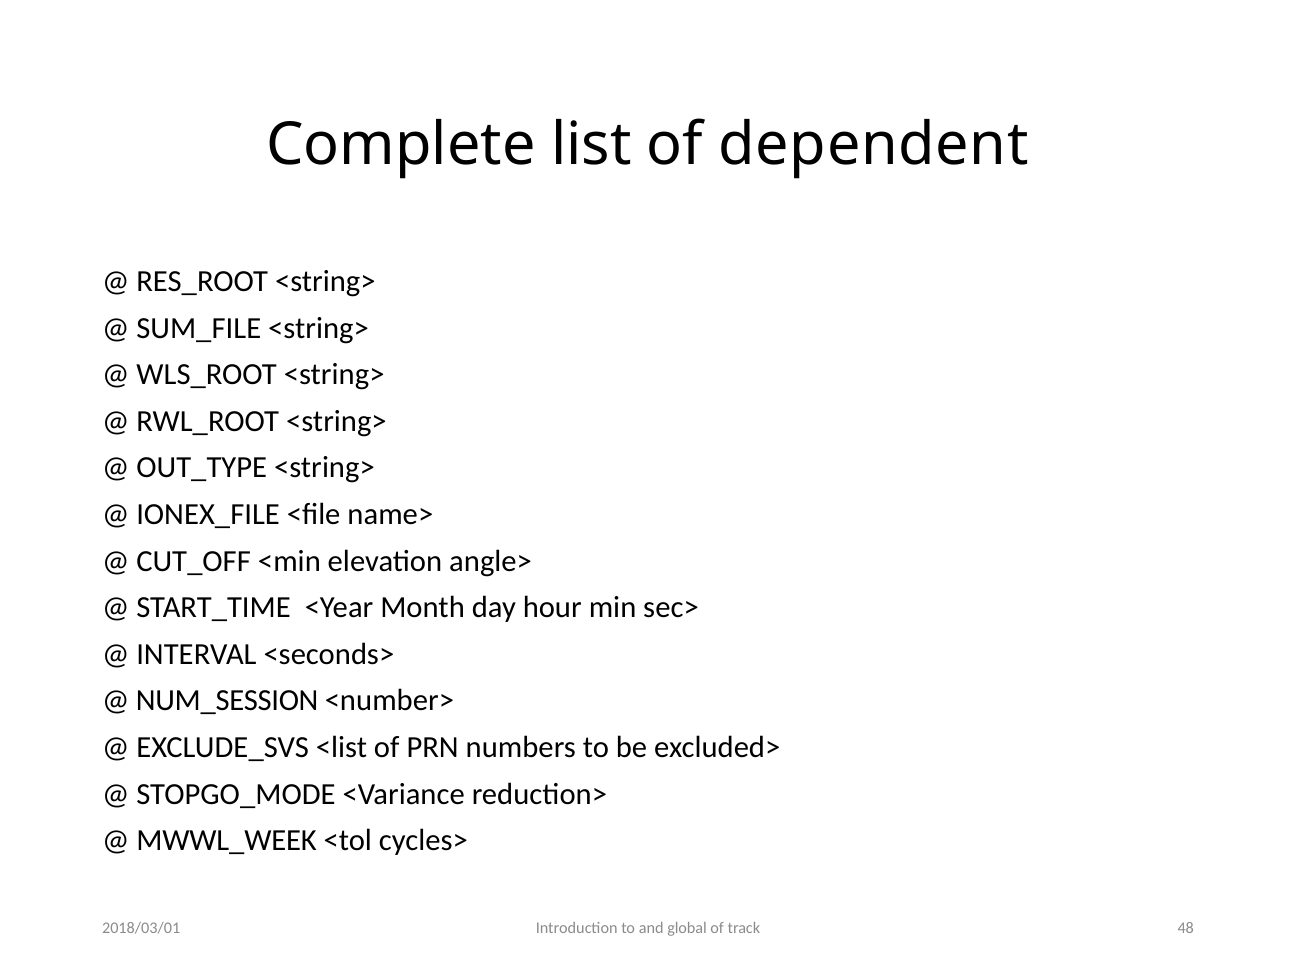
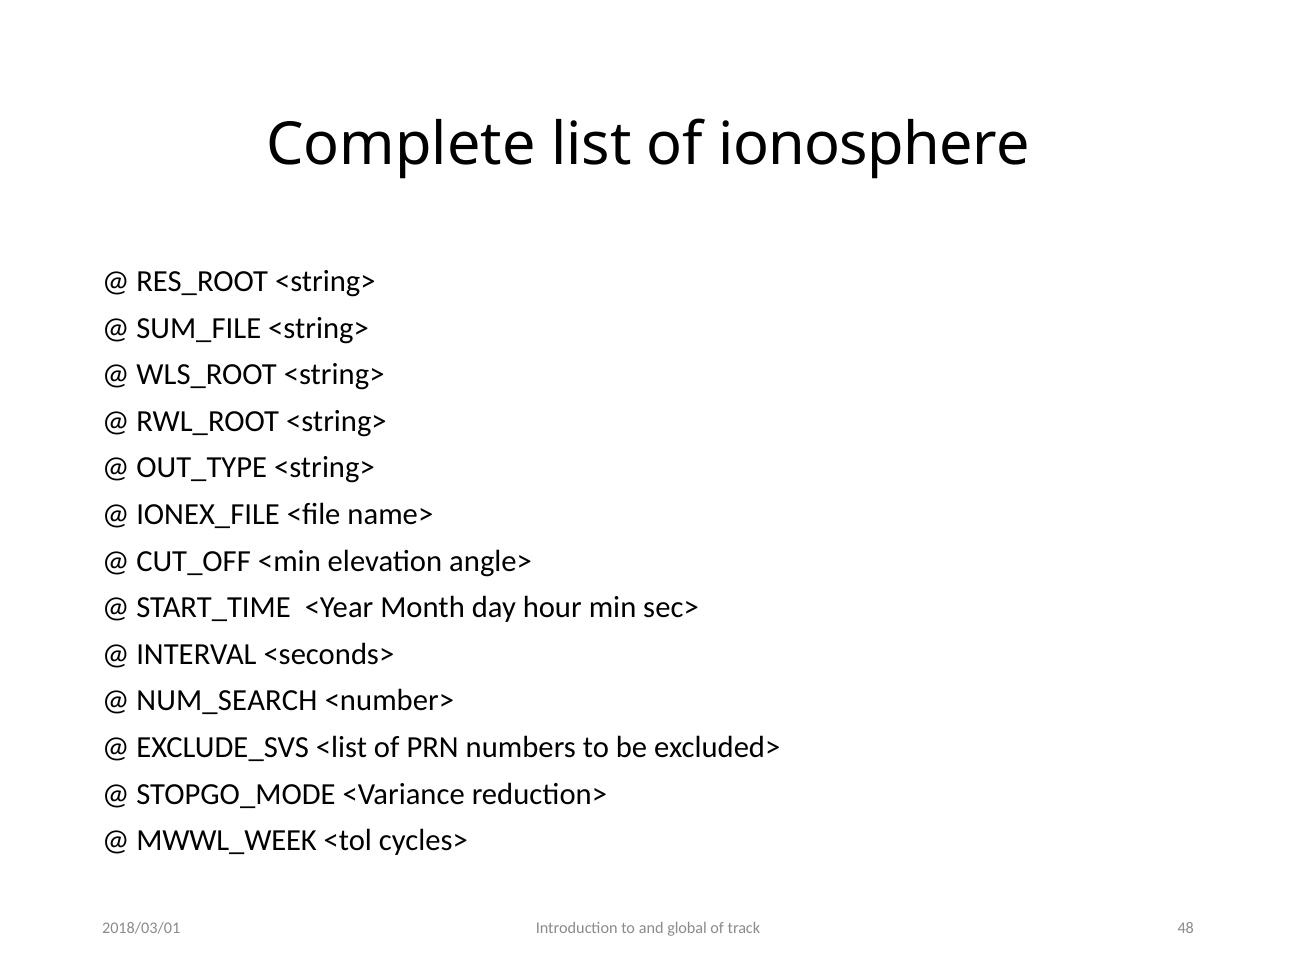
dependent: dependent -> ionosphere
NUM_SESSION: NUM_SESSION -> NUM_SEARCH
